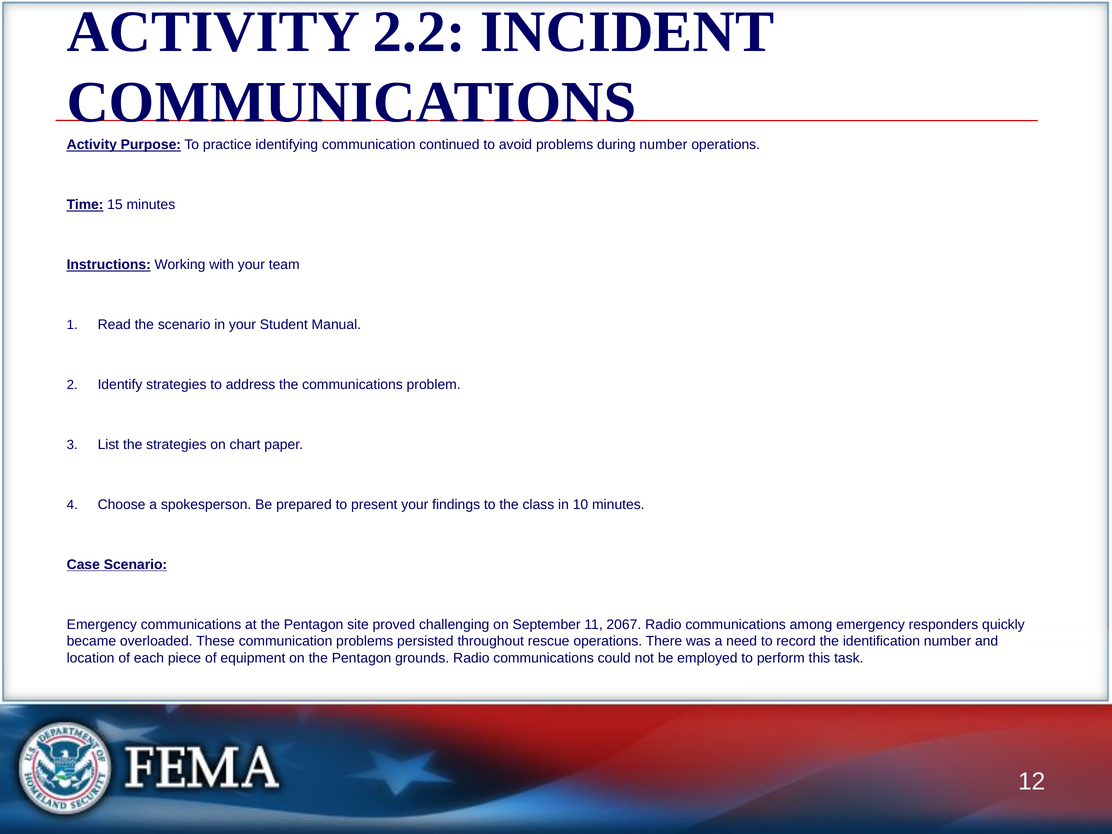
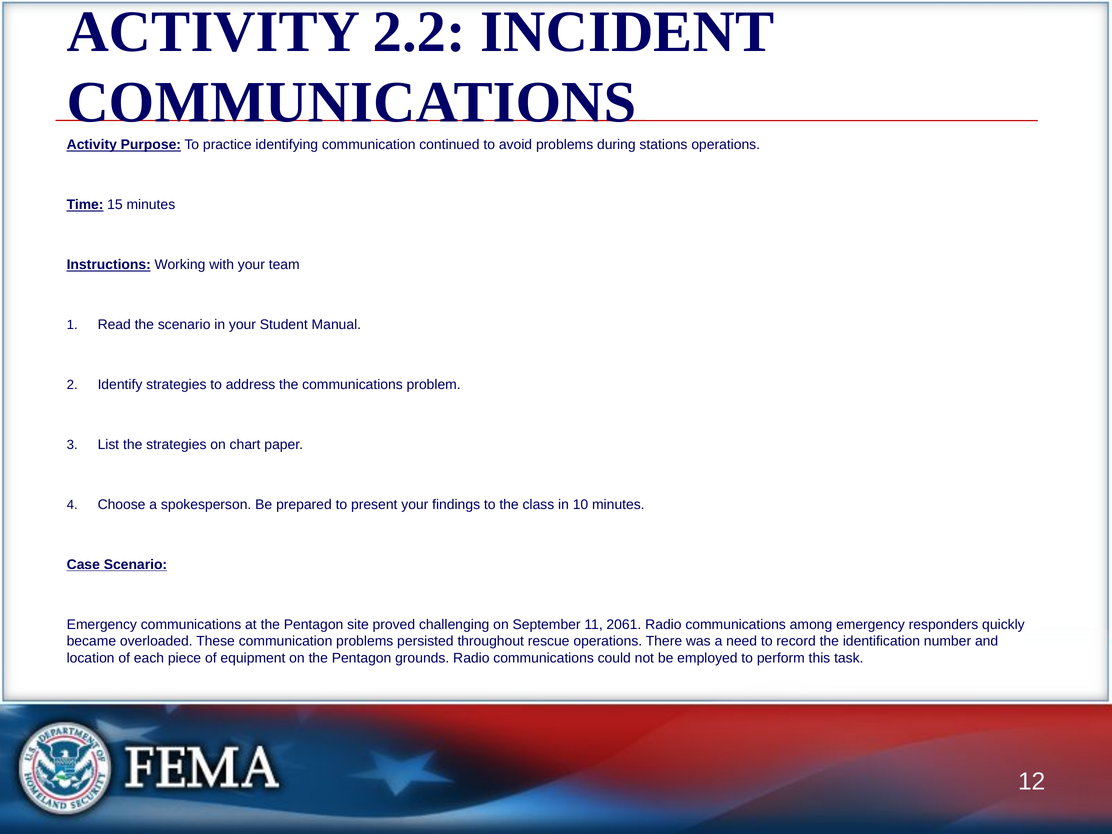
during number: number -> stations
2067: 2067 -> 2061
